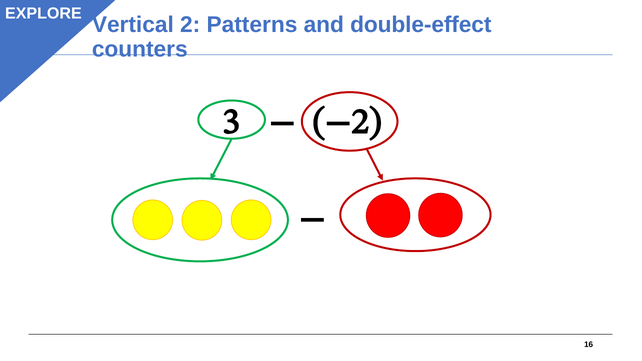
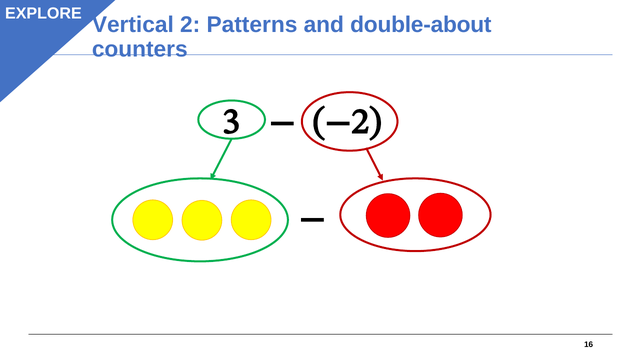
double-effect: double-effect -> double-about
